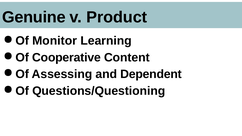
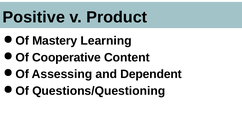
Genuine: Genuine -> Positive
Monitor: Monitor -> Mastery
